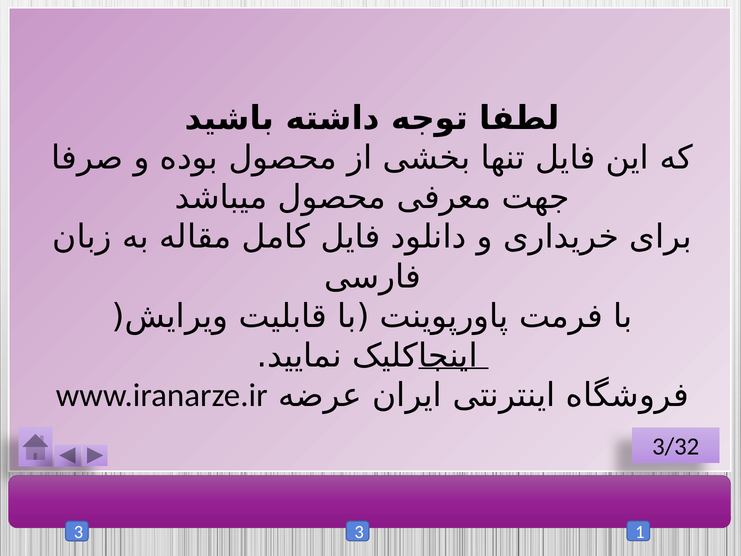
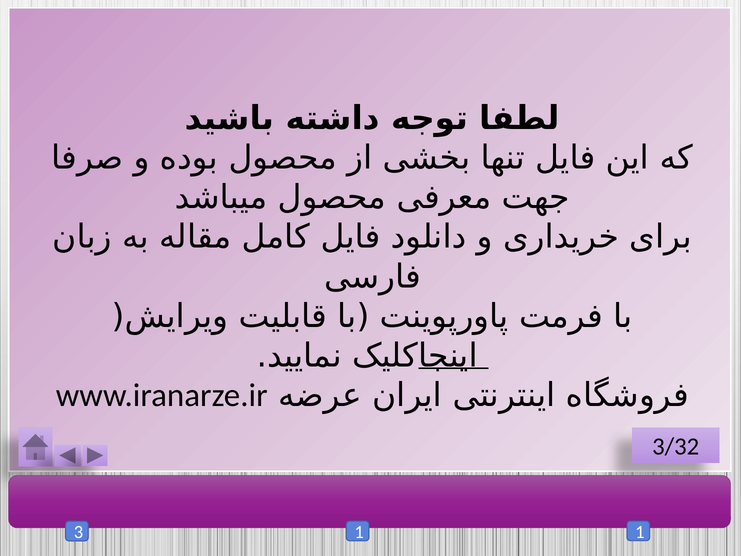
3 3: 3 -> 1
